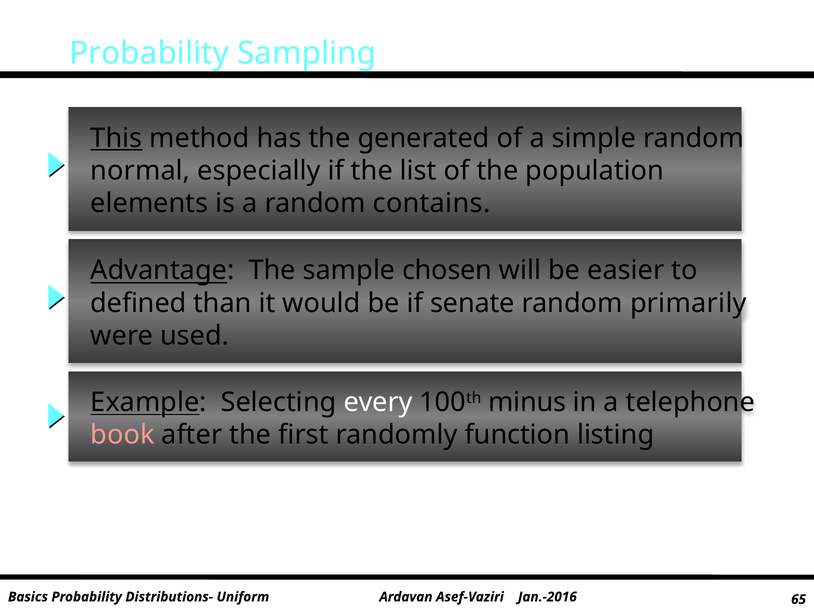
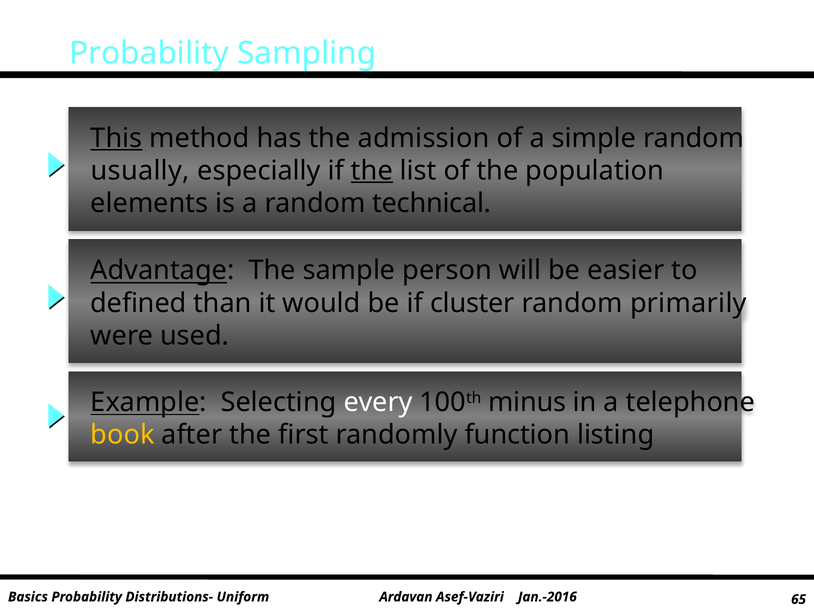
generated: generated -> admission
normal: normal -> usually
the at (372, 171) underline: none -> present
contains: contains -> technical
chosen: chosen -> person
senate: senate -> cluster
book colour: pink -> yellow
